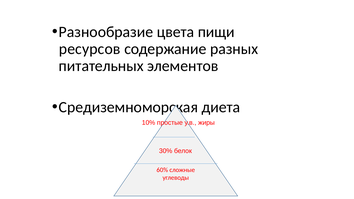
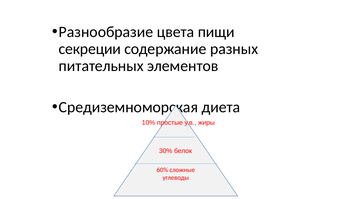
ресурсов: ресурсов -> секреции
